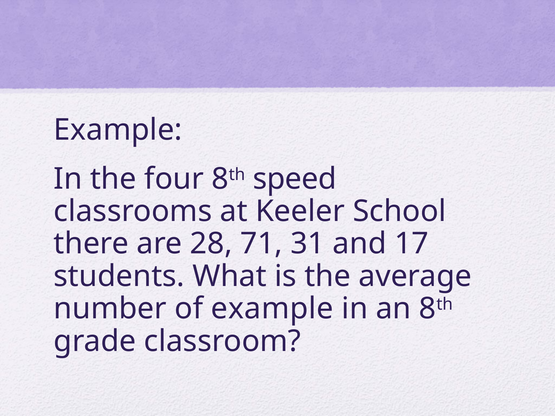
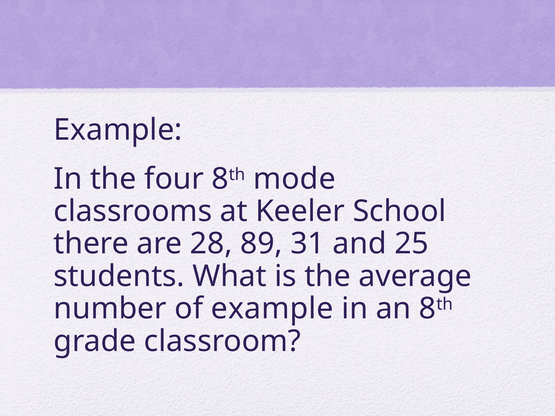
speed: speed -> mode
71: 71 -> 89
17: 17 -> 25
